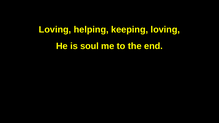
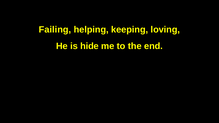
Loving at (55, 30): Loving -> Failing
soul: soul -> hide
